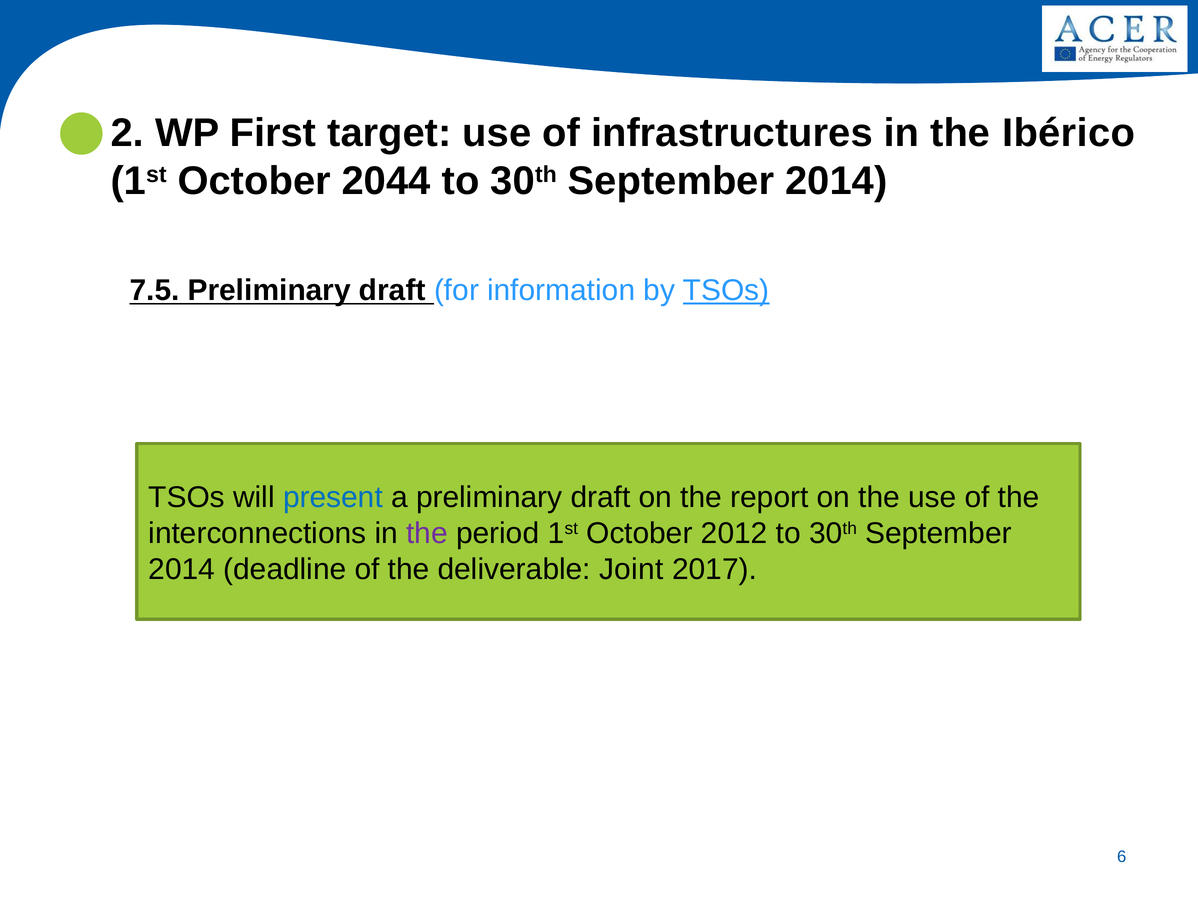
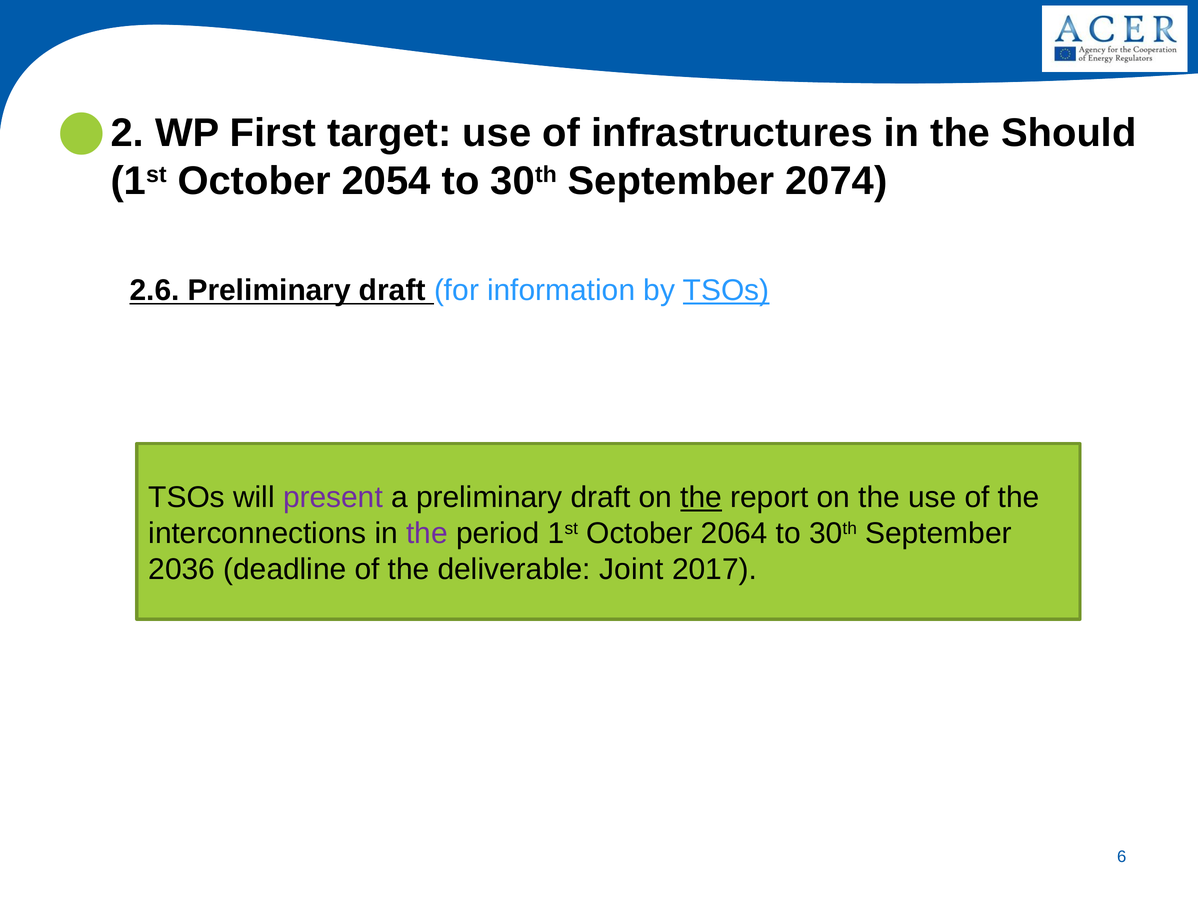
Ibérico: Ibérico -> Should
2044: 2044 -> 2054
2014 at (836, 181): 2014 -> 2074
7.5: 7.5 -> 2.6
present colour: blue -> purple
the at (701, 497) underline: none -> present
2012: 2012 -> 2064
2014 at (182, 569): 2014 -> 2036
